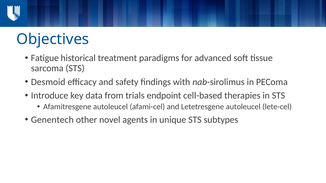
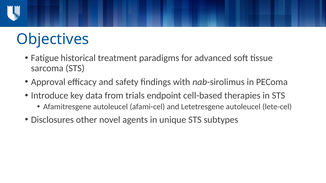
Desmoid: Desmoid -> Approval
Genentech: Genentech -> Disclosures
